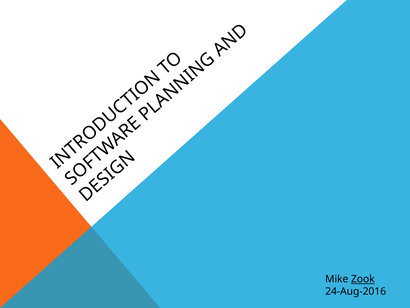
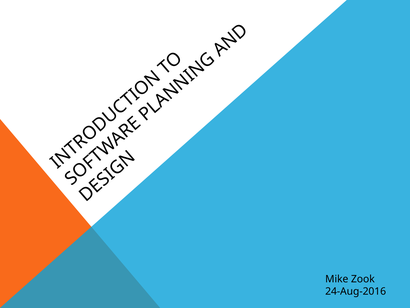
Zook underline: present -> none
